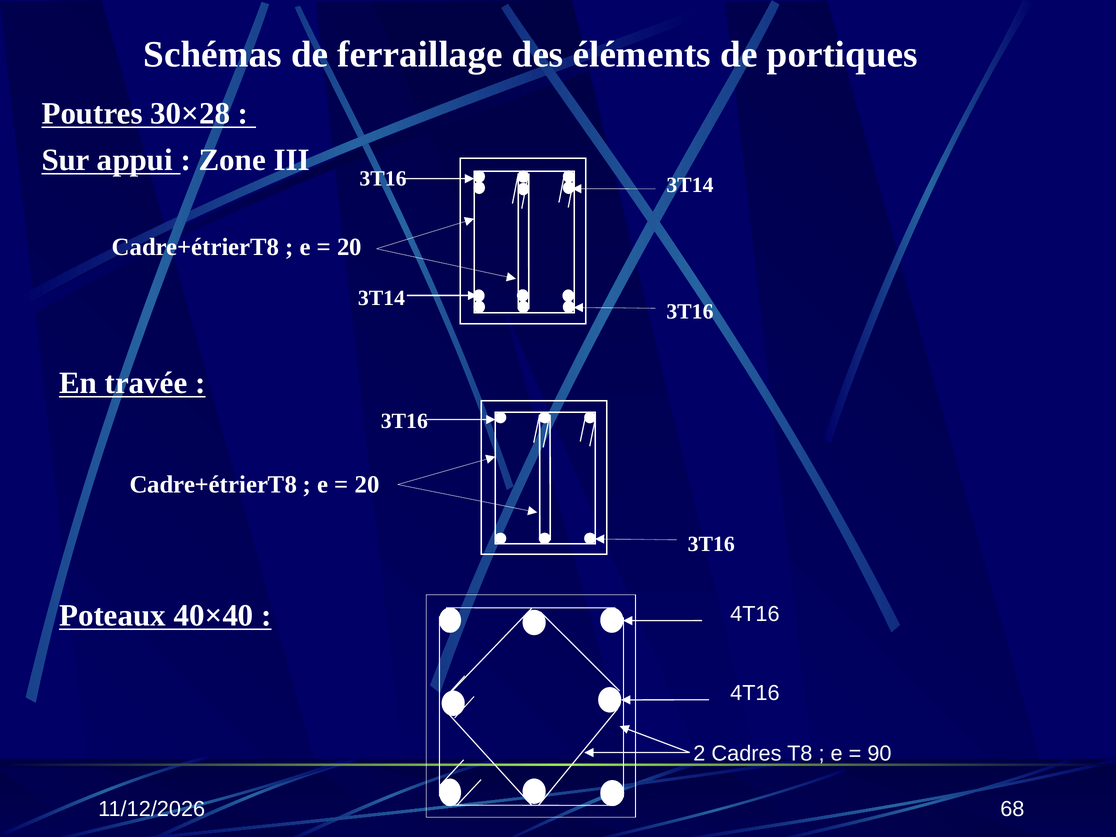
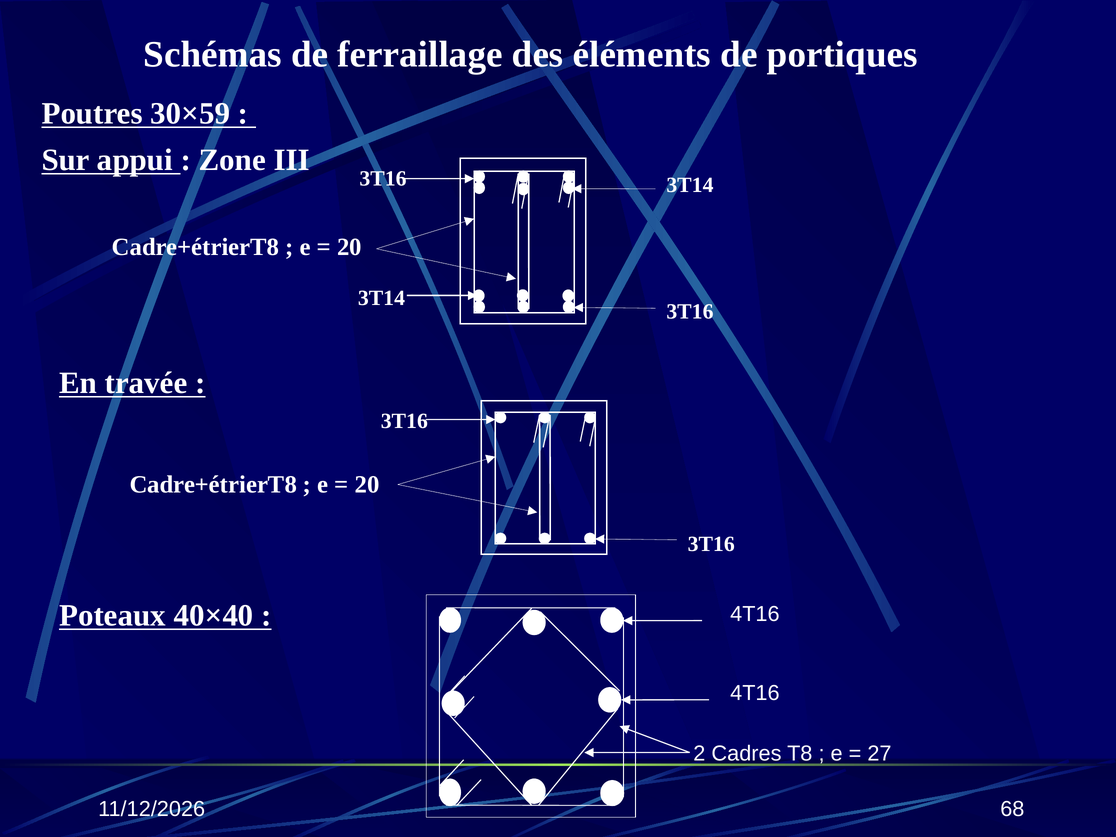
30×28: 30×28 -> 30×59
90: 90 -> 27
